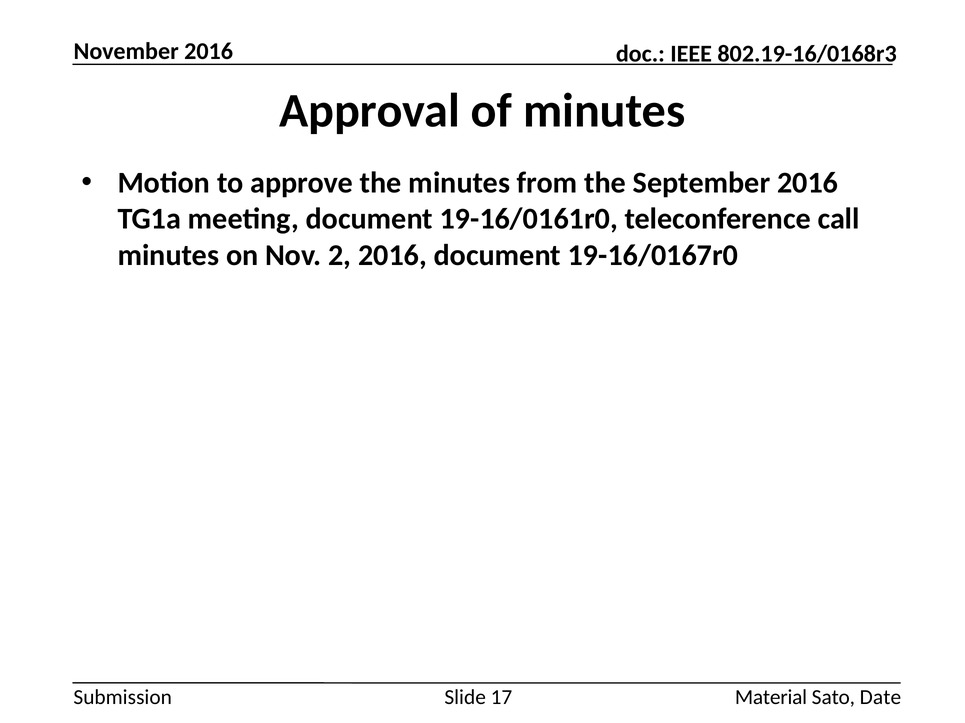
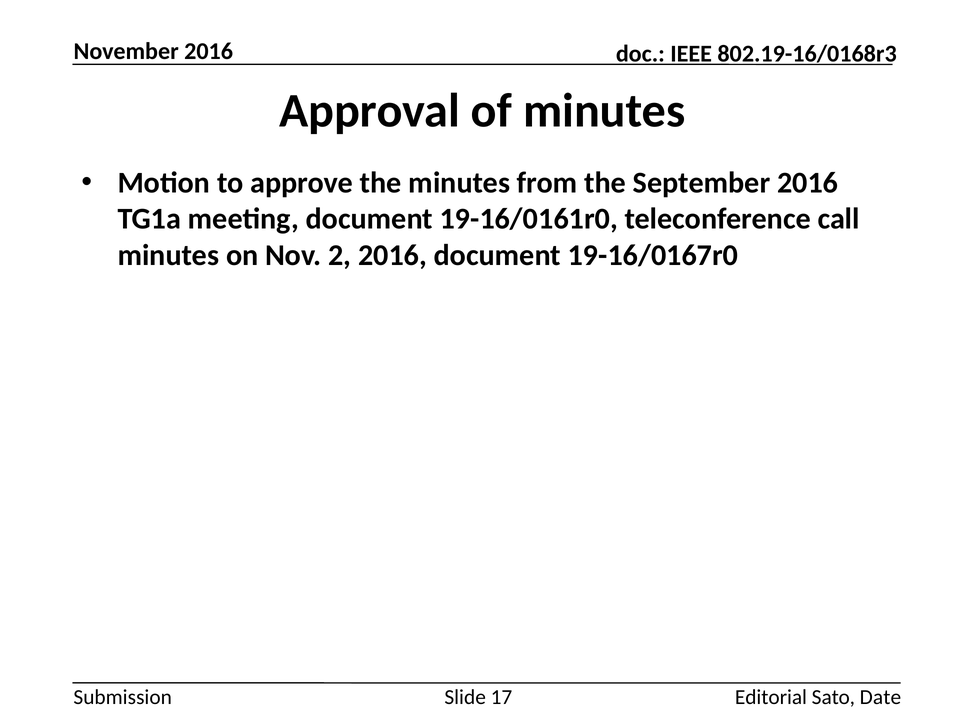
Material: Material -> Editorial
